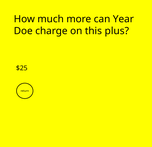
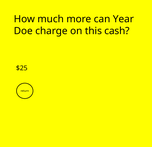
plus: plus -> cash
